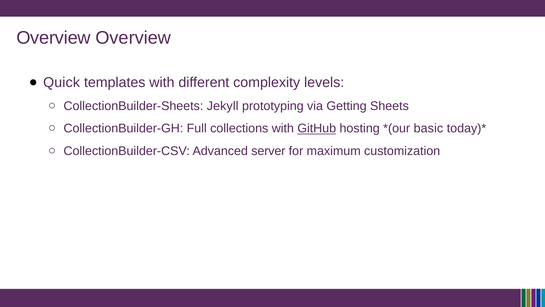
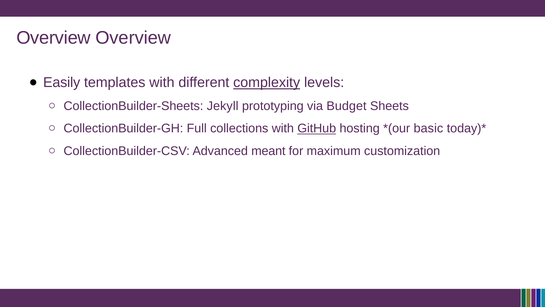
Quick: Quick -> Easily
complexity underline: none -> present
Getting: Getting -> Budget
server: server -> meant
